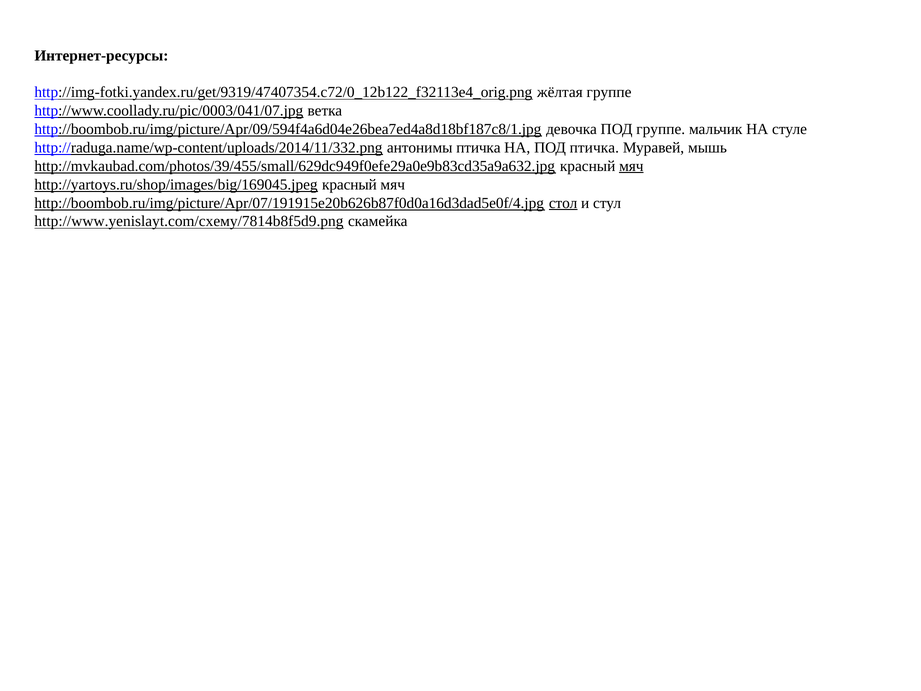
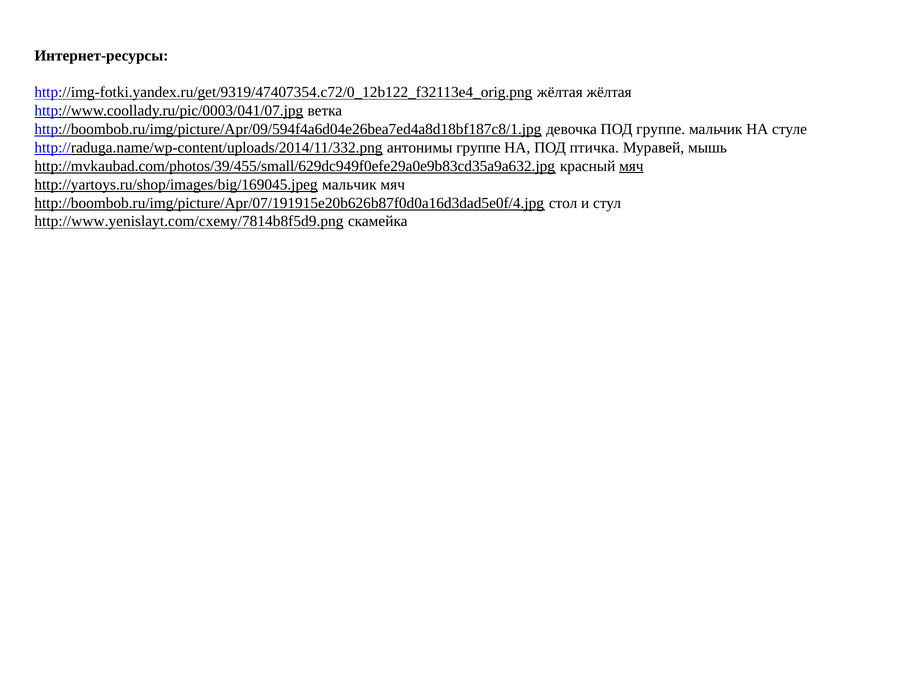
жёлтая группе: группе -> жёлтая
антонимы птичка: птичка -> группе
http://yartoys.ru/shop/images/big/169045.jpeg красный: красный -> мальчик
стол underline: present -> none
